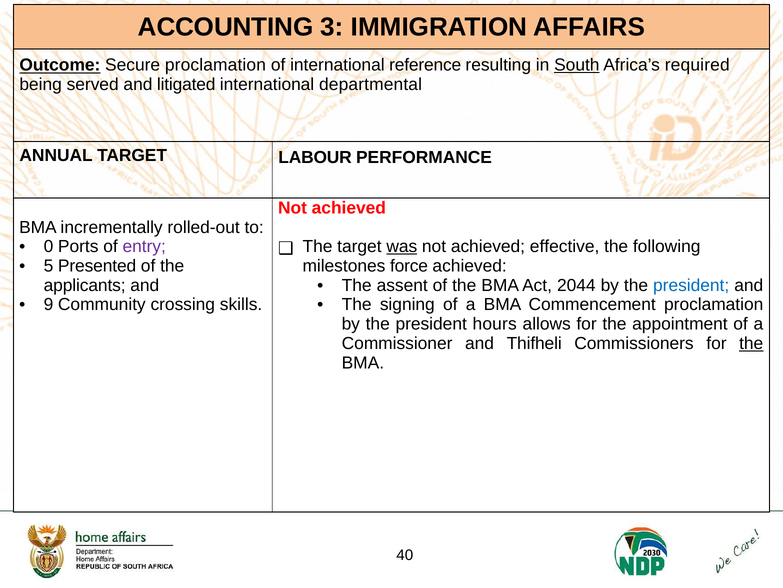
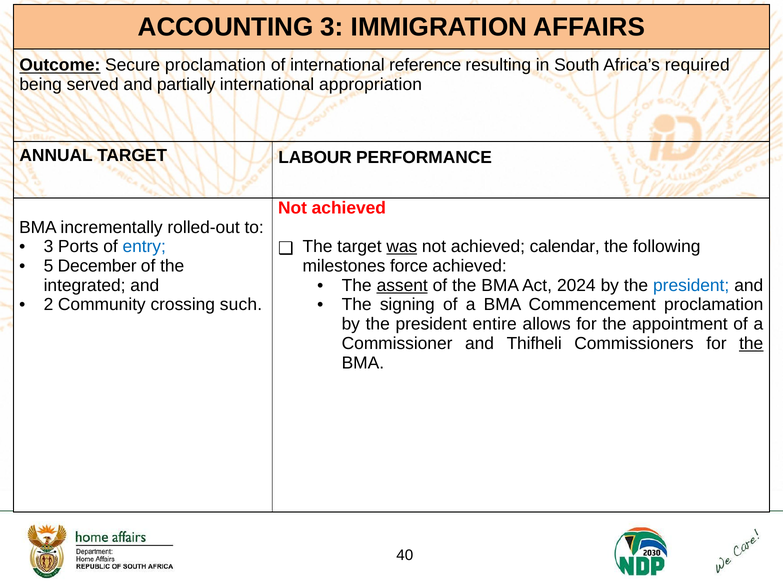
South underline: present -> none
litigated: litigated -> partially
departmental: departmental -> appropriation
0 at (48, 246): 0 -> 3
entry colour: purple -> blue
effective: effective -> calendar
Presented: Presented -> December
assent underline: none -> present
2044: 2044 -> 2024
applicants: applicants -> integrated
9: 9 -> 2
skills: skills -> such
hours: hours -> entire
